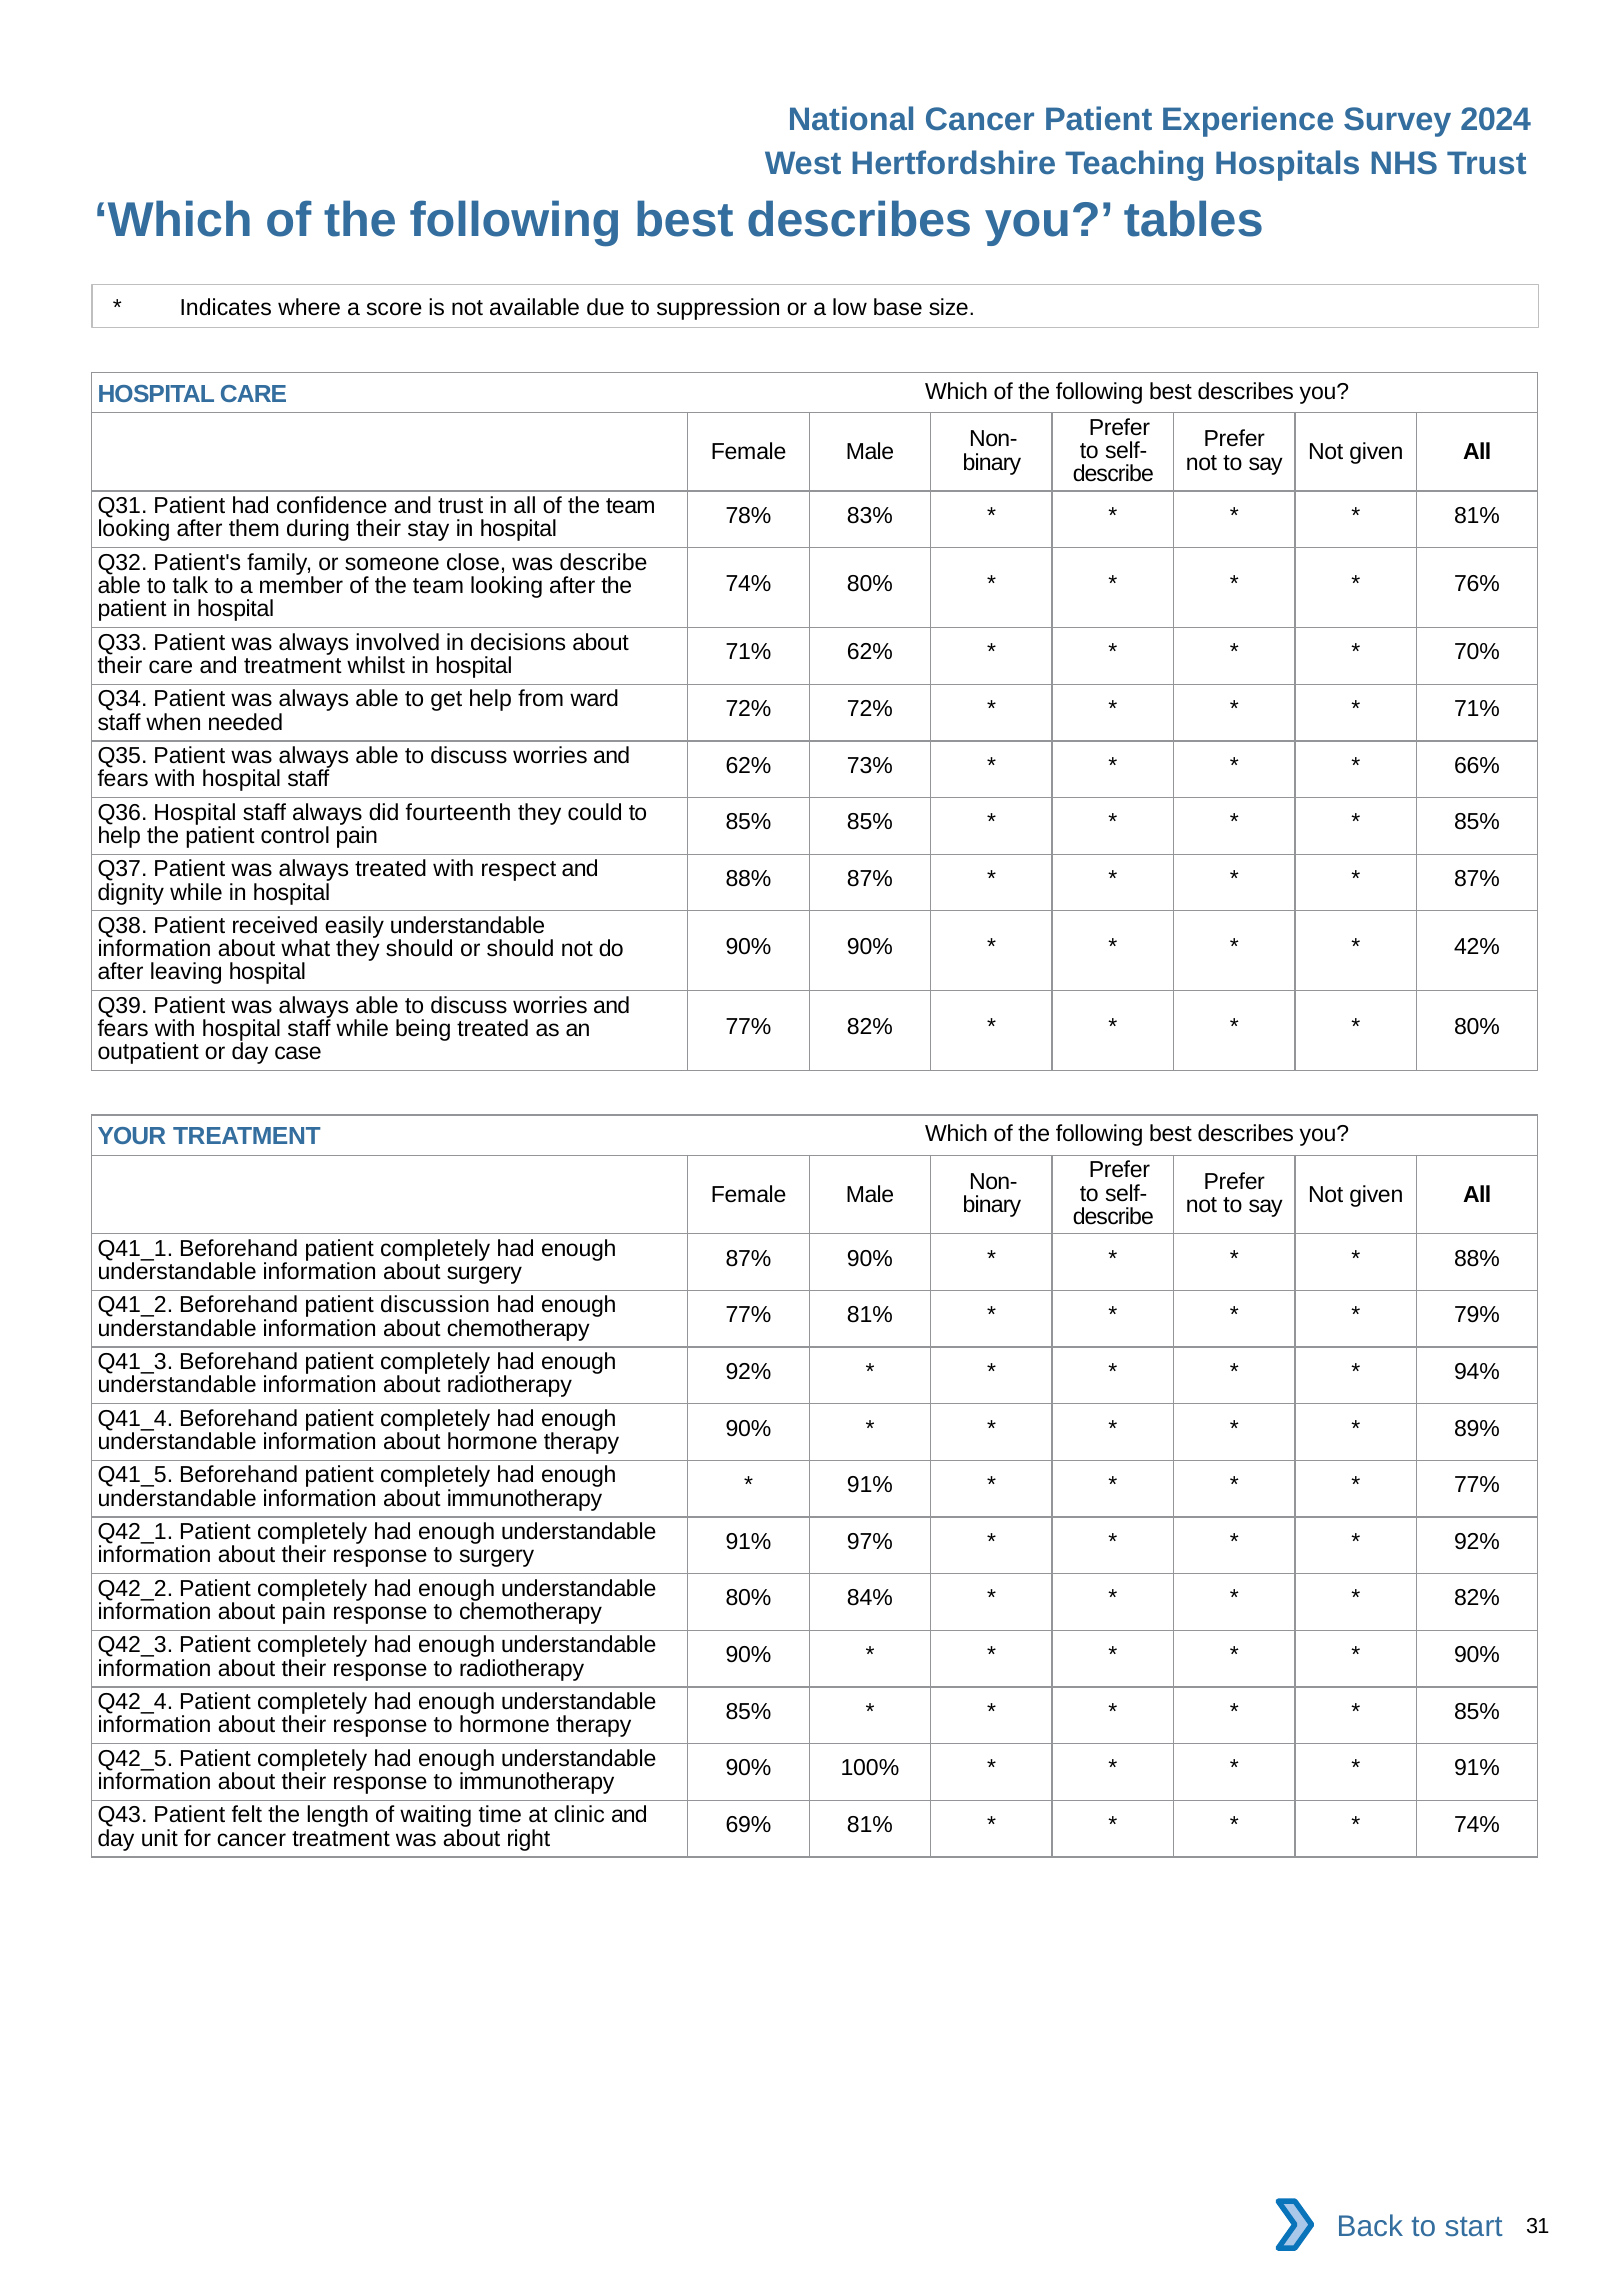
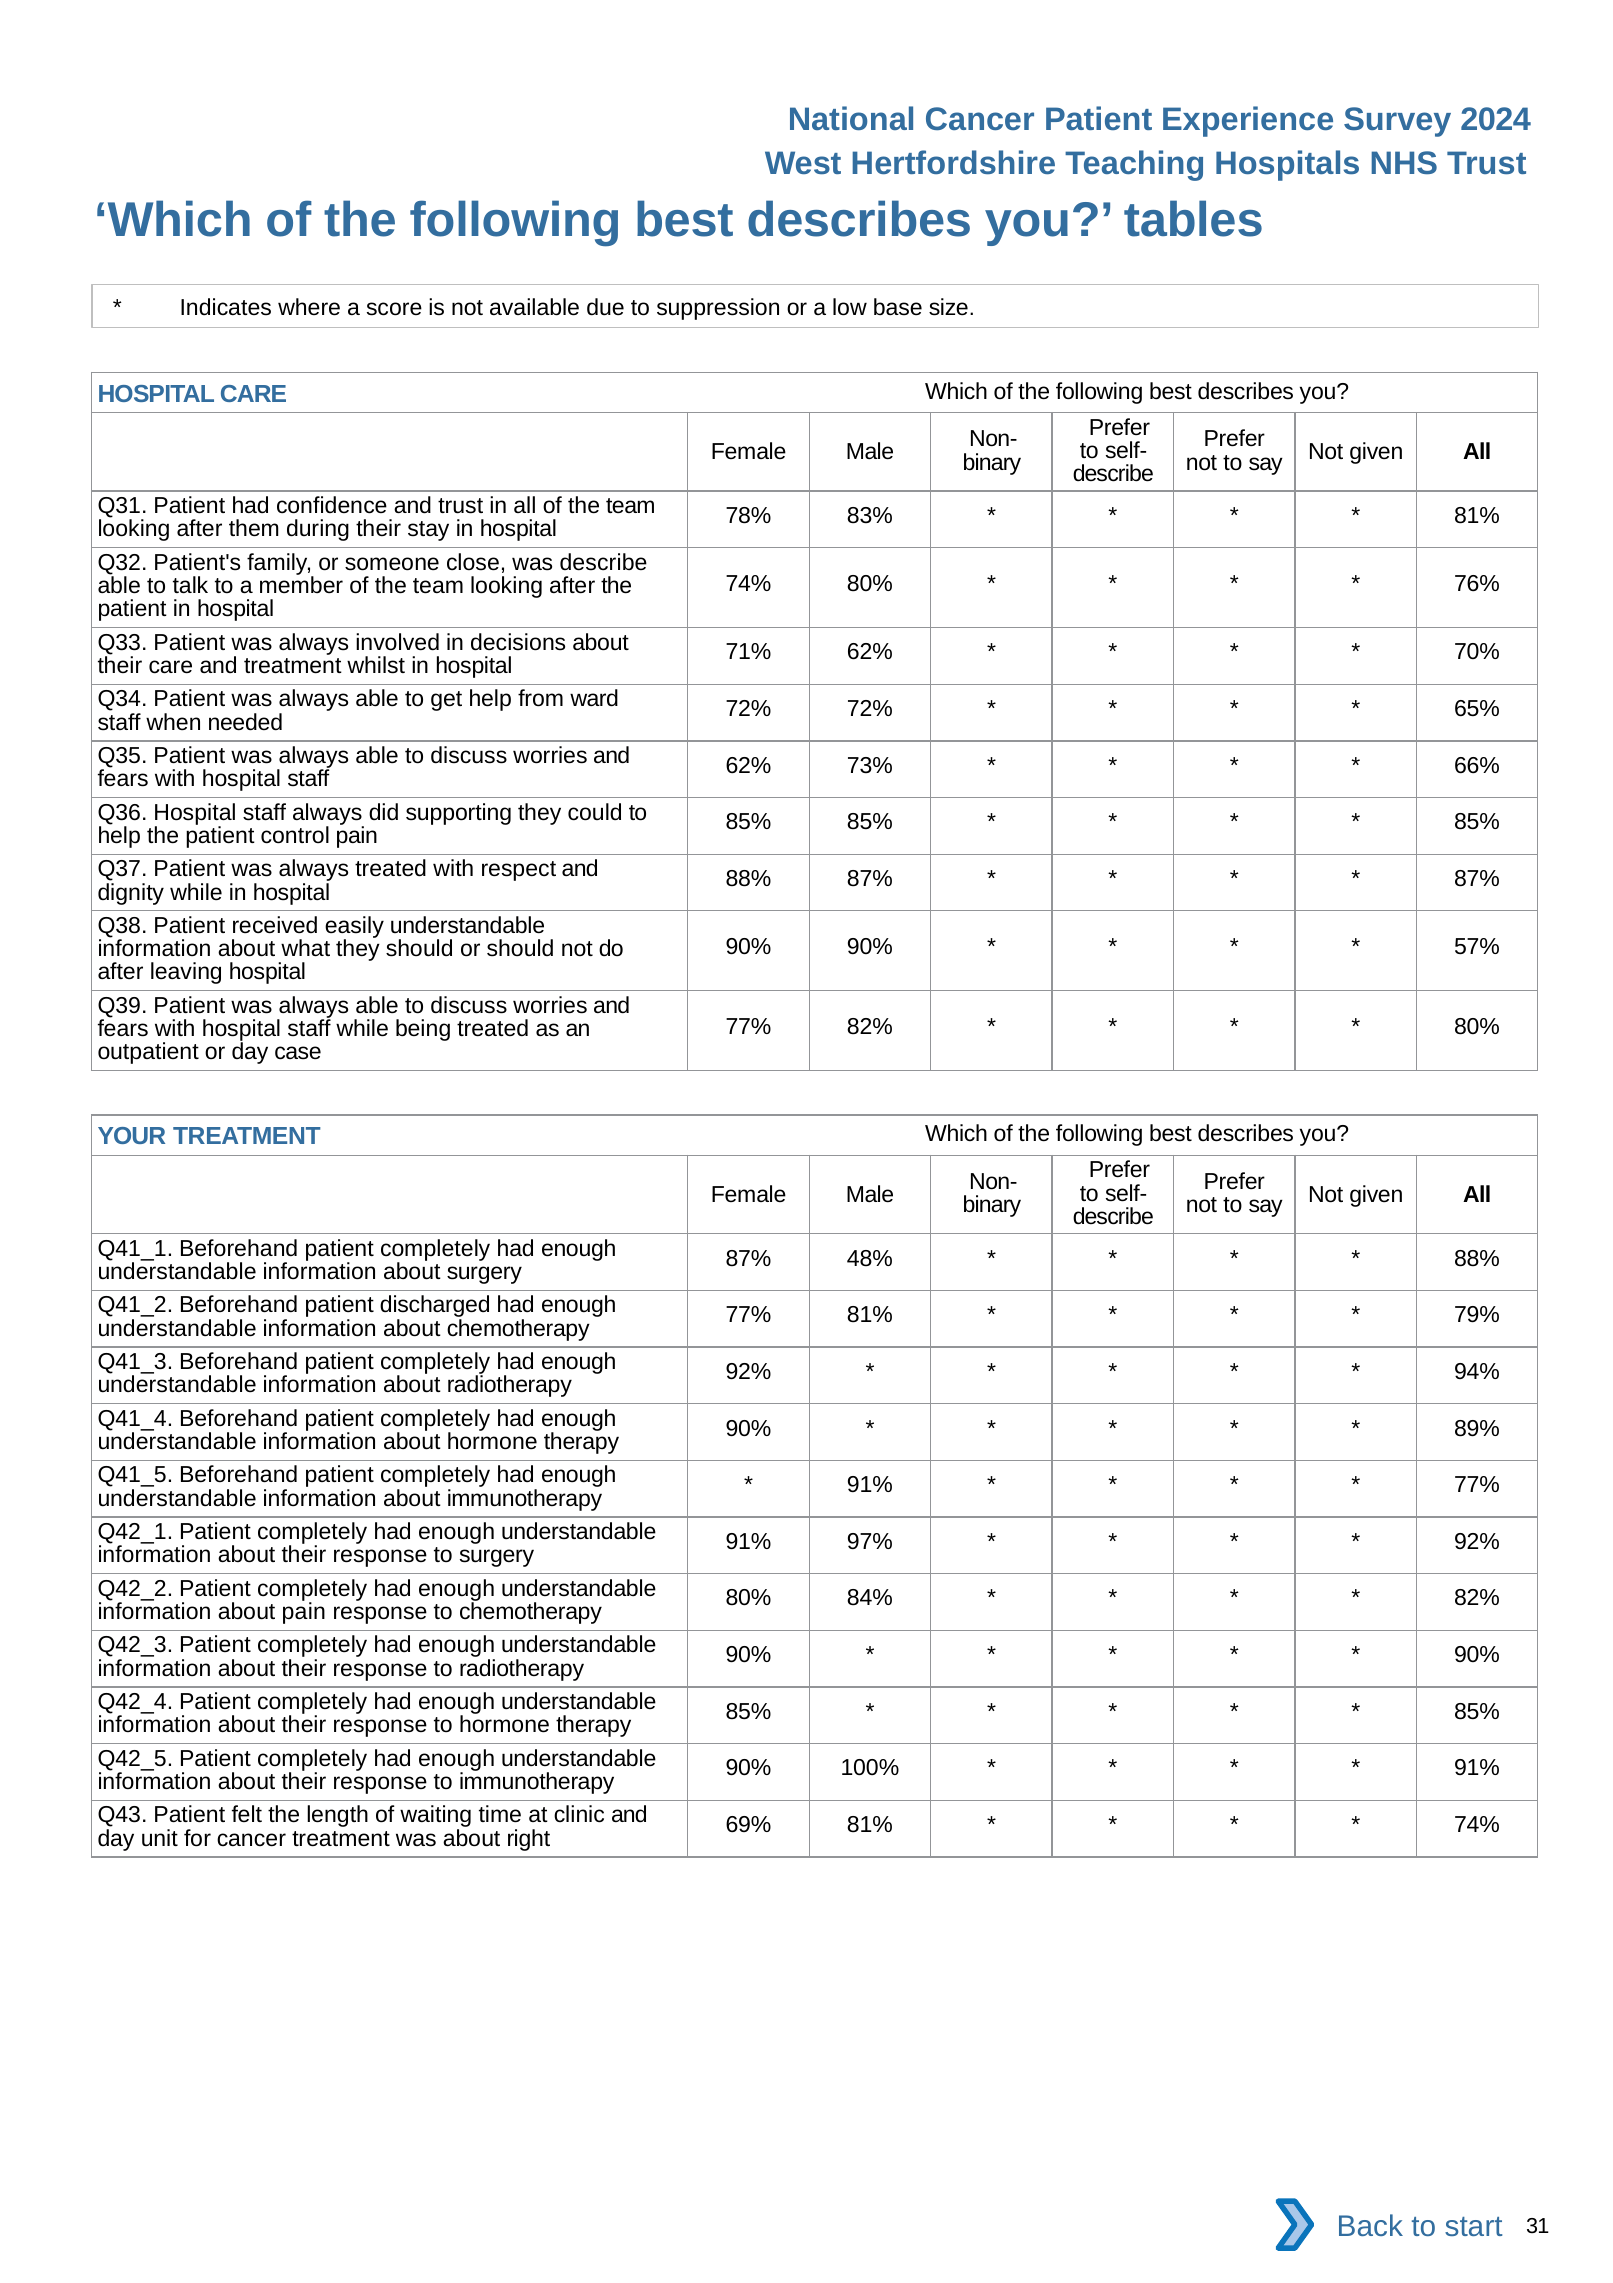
71% at (1477, 709): 71% -> 65%
fourteenth: fourteenth -> supporting
42%: 42% -> 57%
87% 90%: 90% -> 48%
discussion: discussion -> discharged
